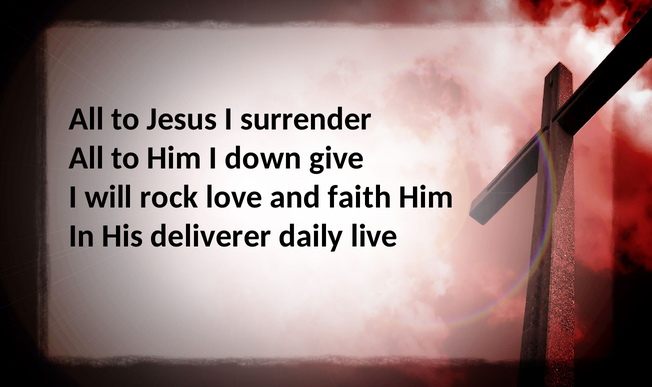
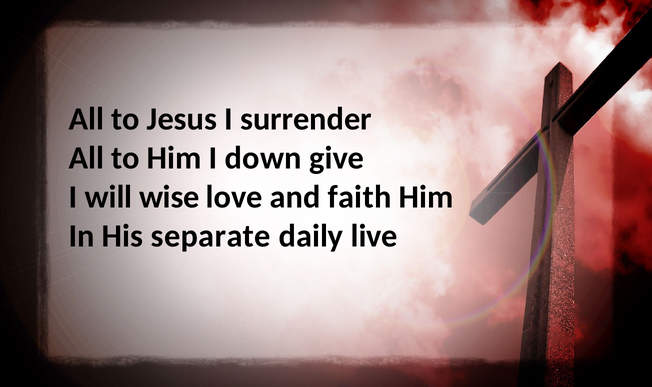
rock: rock -> wise
deliverer: deliverer -> separate
